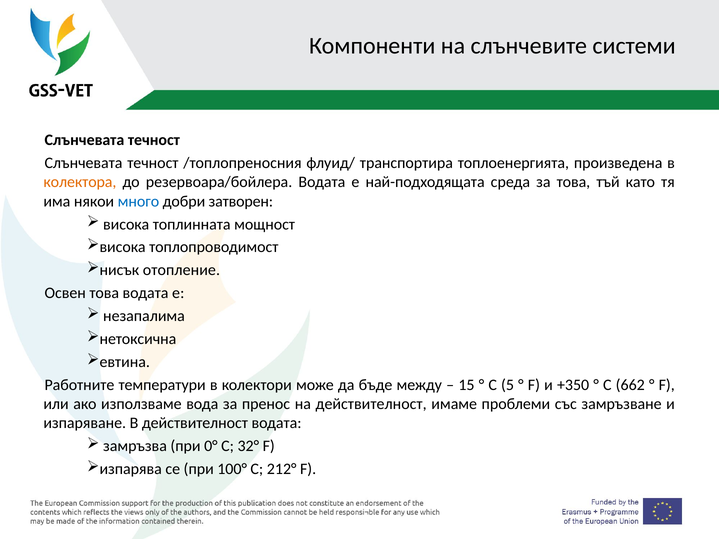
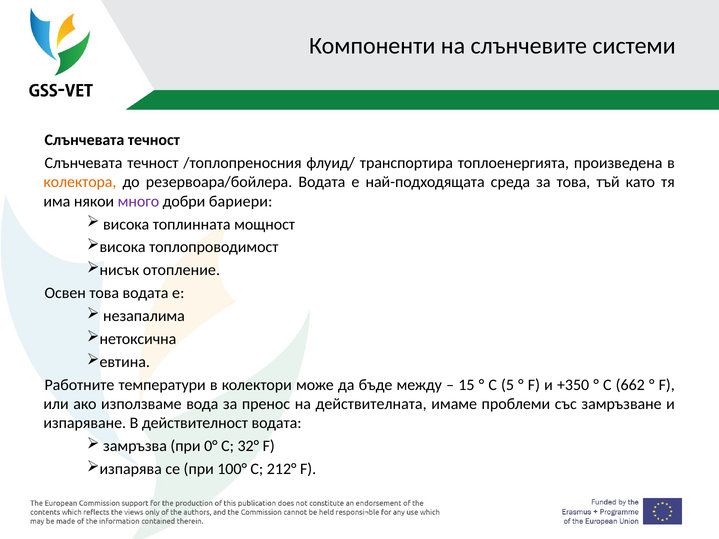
много colour: blue -> purple
затворен: затворен -> бариери
на действителност: действителност -> действителната
